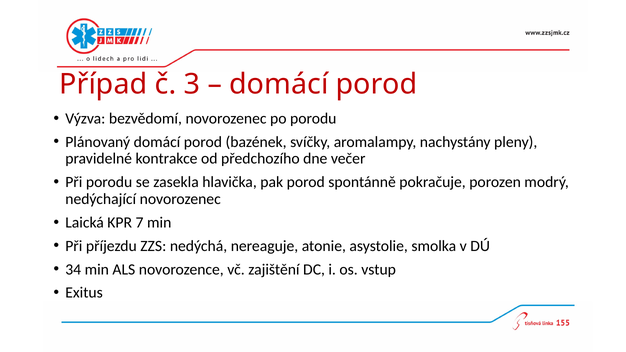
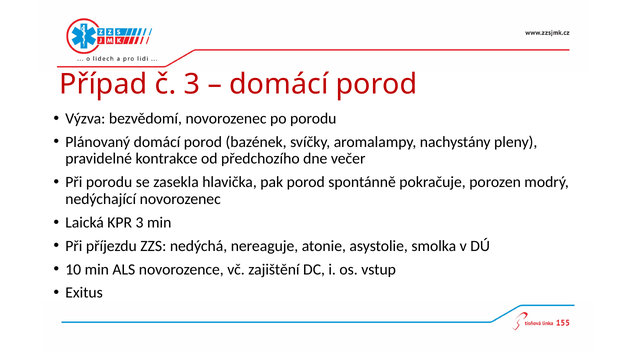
KPR 7: 7 -> 3
34: 34 -> 10
